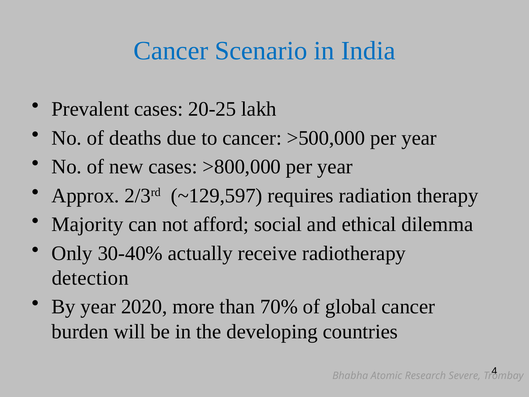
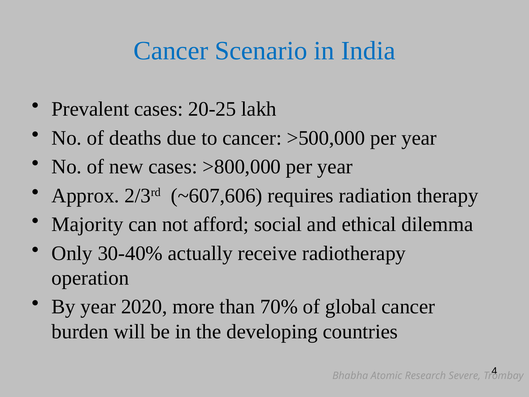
~129,597: ~129,597 -> ~607,606
detection: detection -> operation
